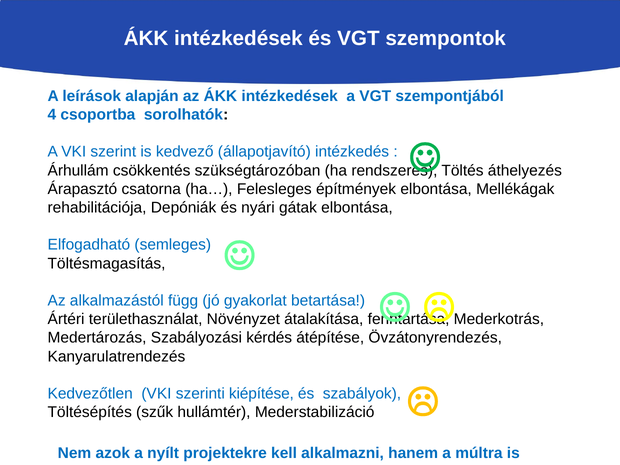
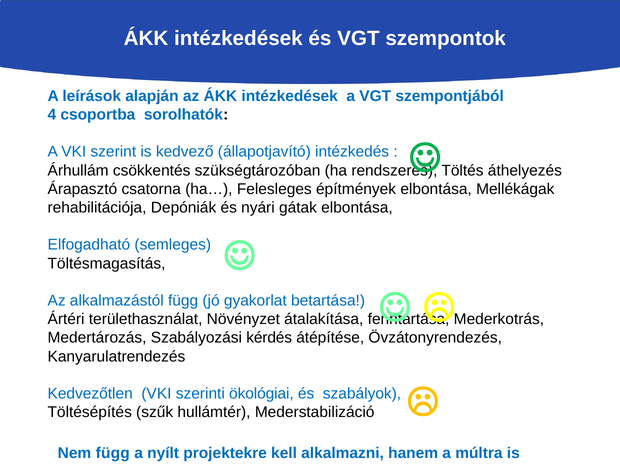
kiépítése: kiépítése -> ökológiai
Nem azok: azok -> függ
